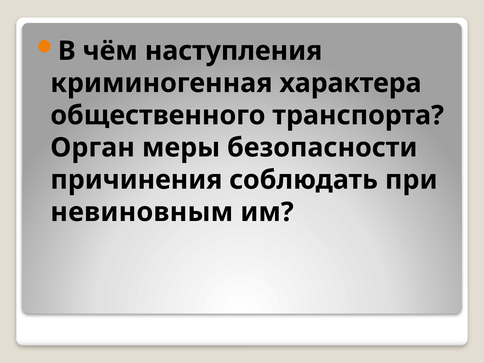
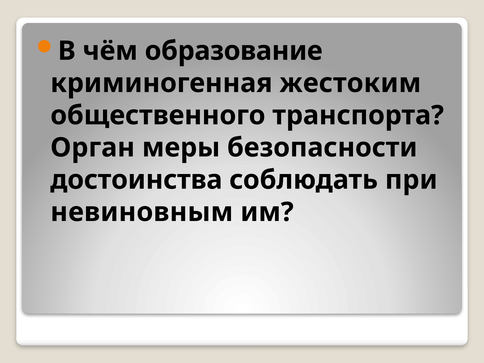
наступления: наступления -> образование
характера: характера -> жестоким
причинения: причинения -> достоинства
